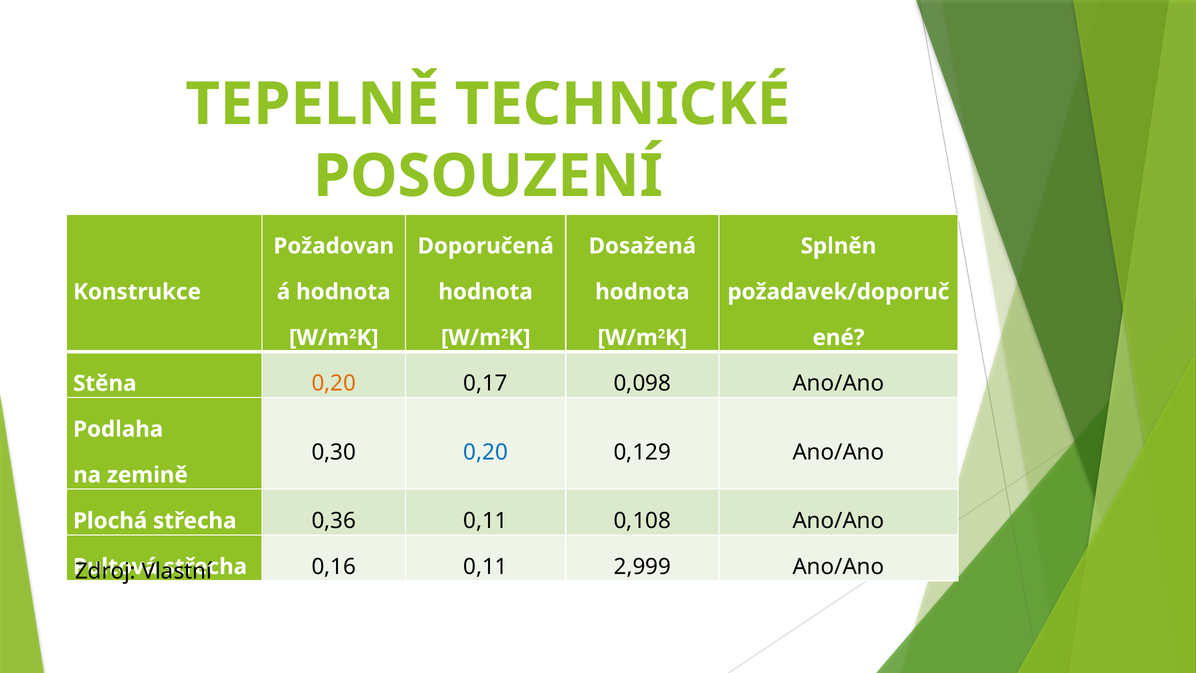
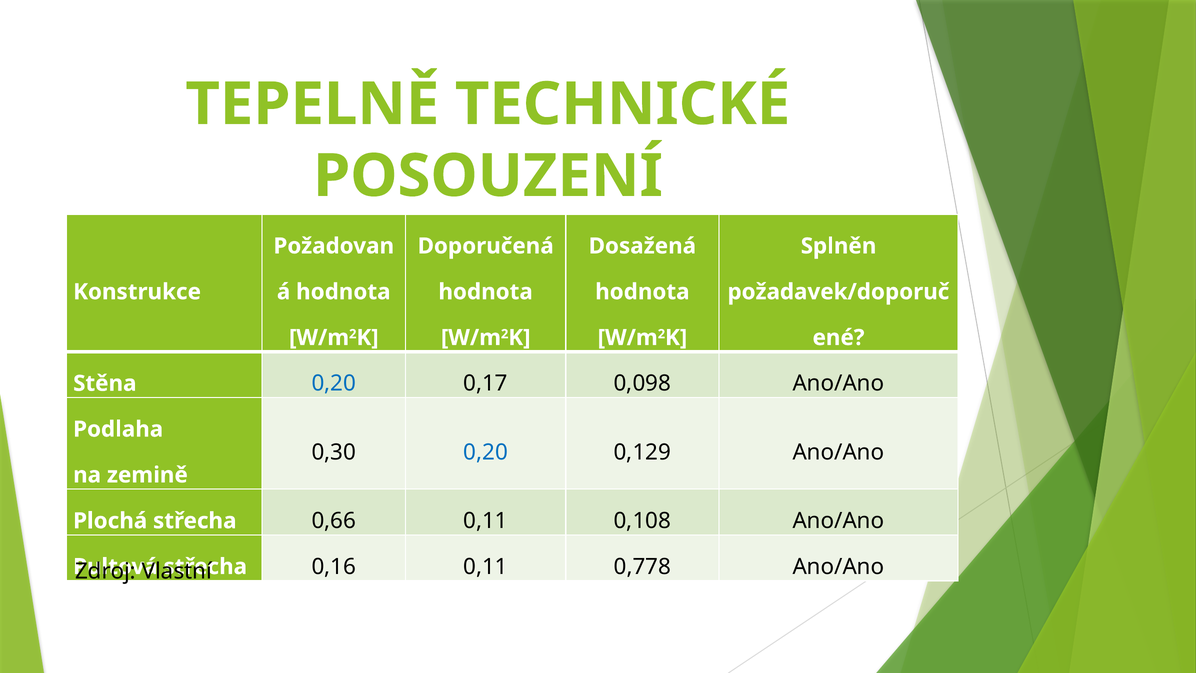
0,20 at (334, 383) colour: orange -> blue
0,36: 0,36 -> 0,66
2,999: 2,999 -> 0,778
